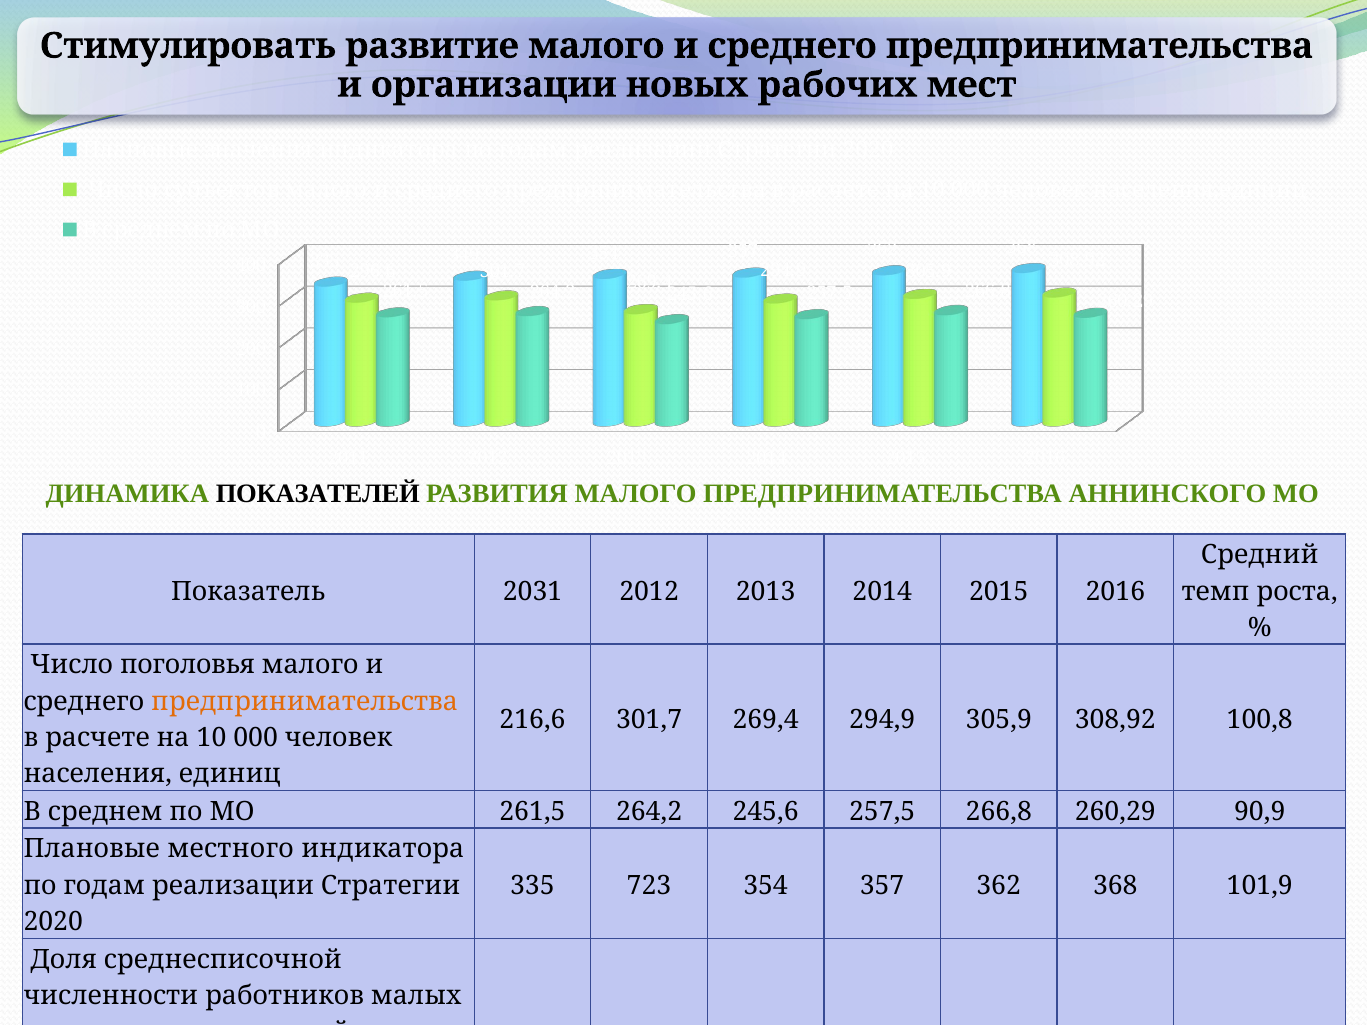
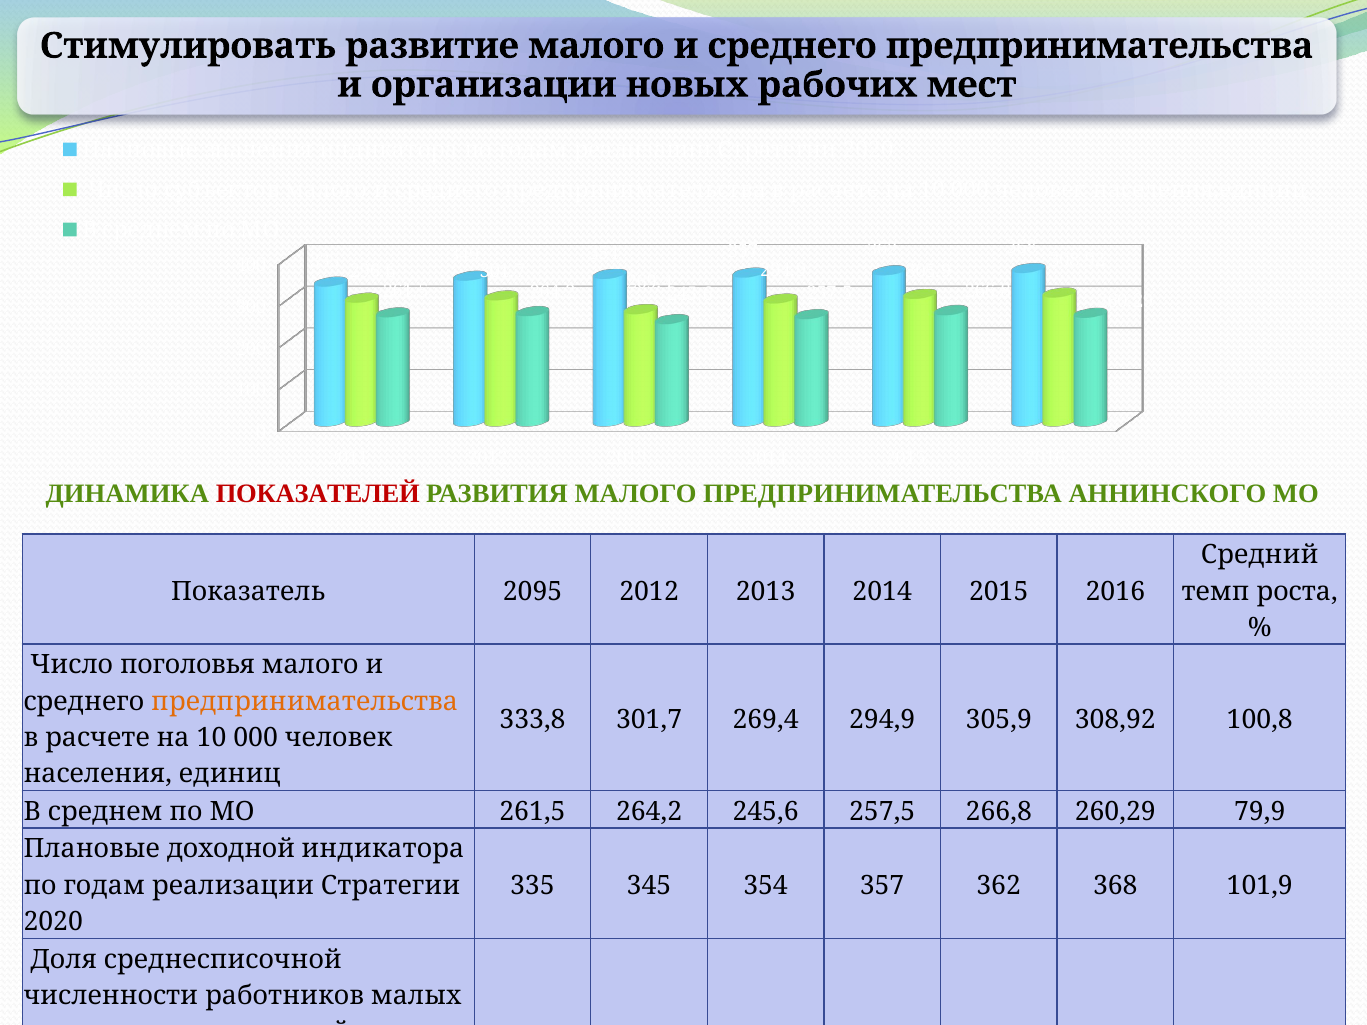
ПОКАЗАТЕЛЕЙ colour: black -> red
2031: 2031 -> 2095
216,6: 216,6 -> 333,8
90,9: 90,9 -> 79,9
местного: местного -> доходной
723: 723 -> 345
